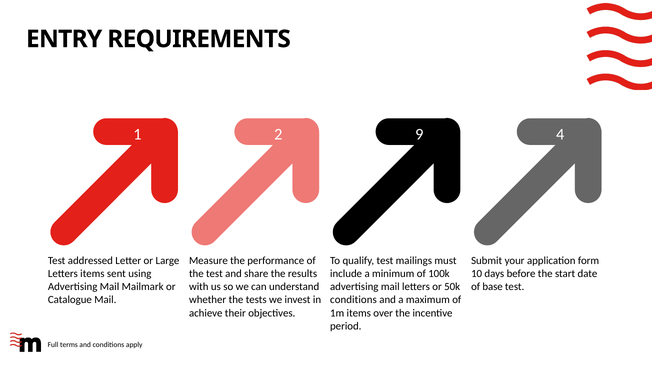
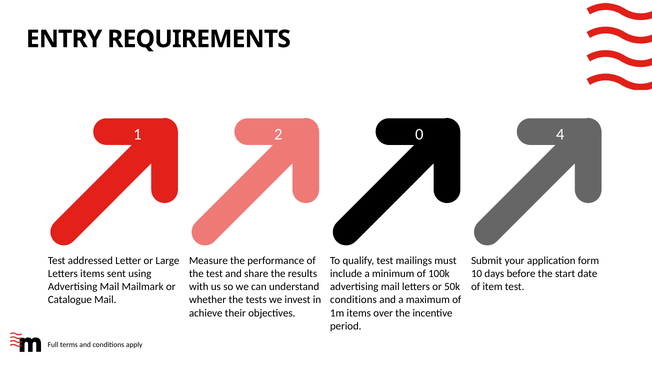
9: 9 -> 0
base: base -> item
